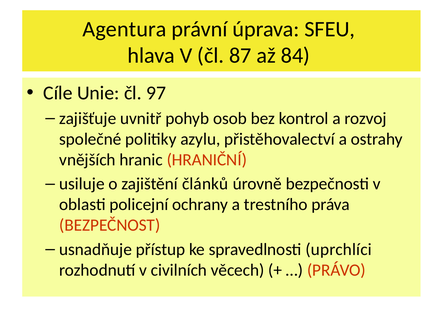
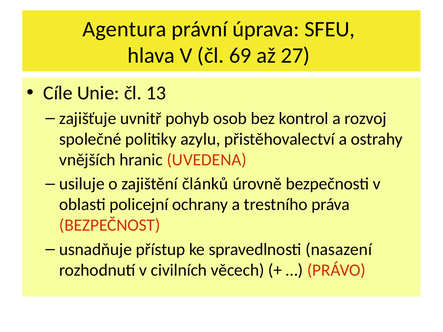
87: 87 -> 69
84: 84 -> 27
97: 97 -> 13
HRANIČNÍ: HRANIČNÍ -> UVEDENA
uprchlíci: uprchlíci -> nasazení
